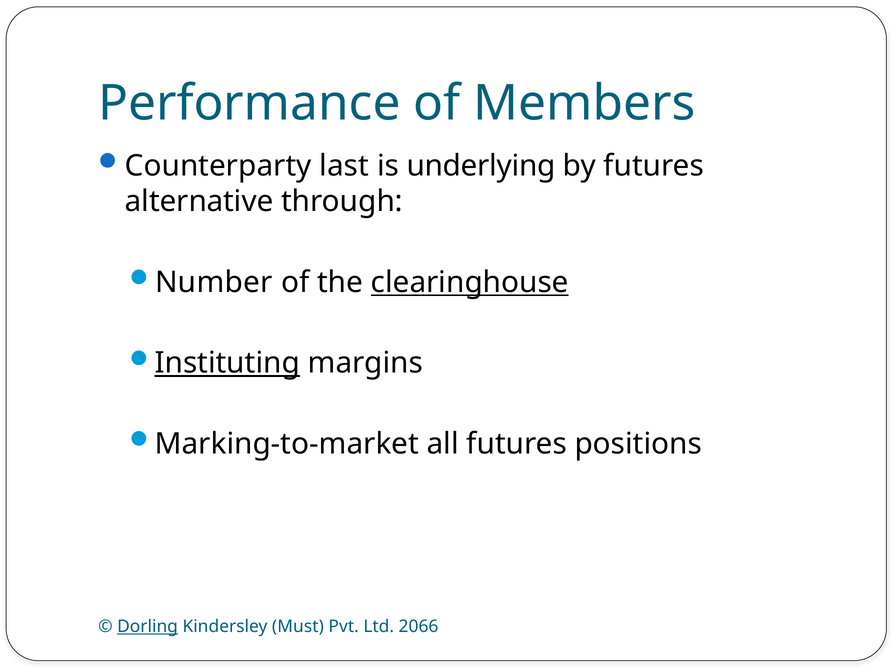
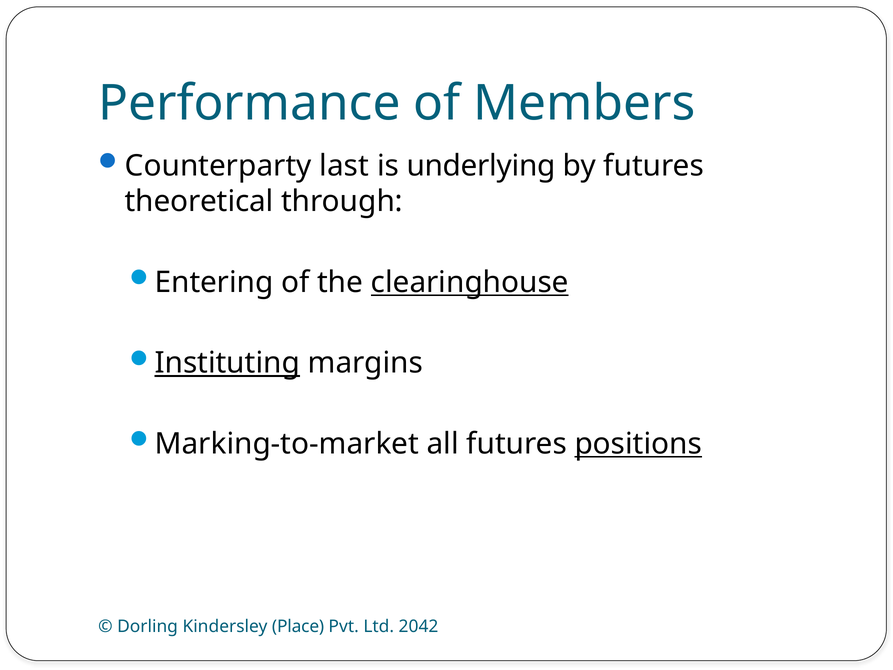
alternative: alternative -> theoretical
Number: Number -> Entering
positions underline: none -> present
Dorling underline: present -> none
Must: Must -> Place
2066: 2066 -> 2042
